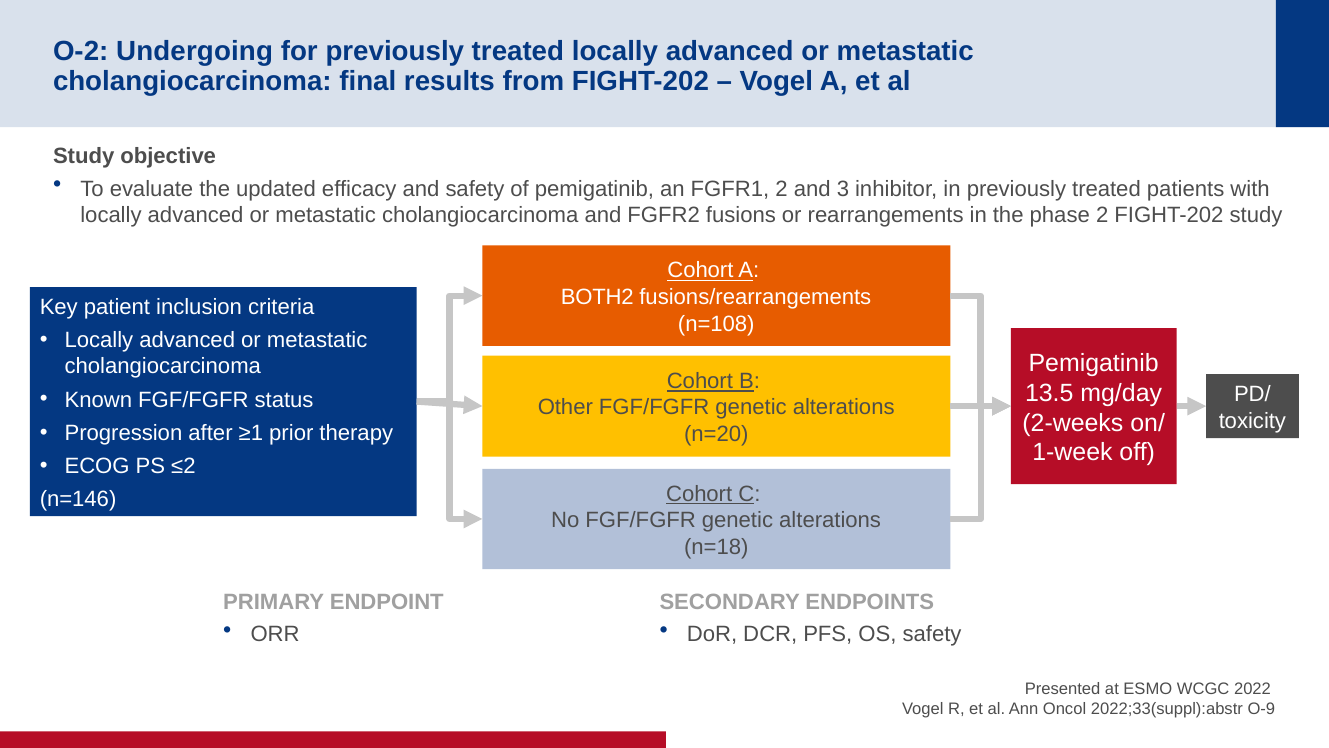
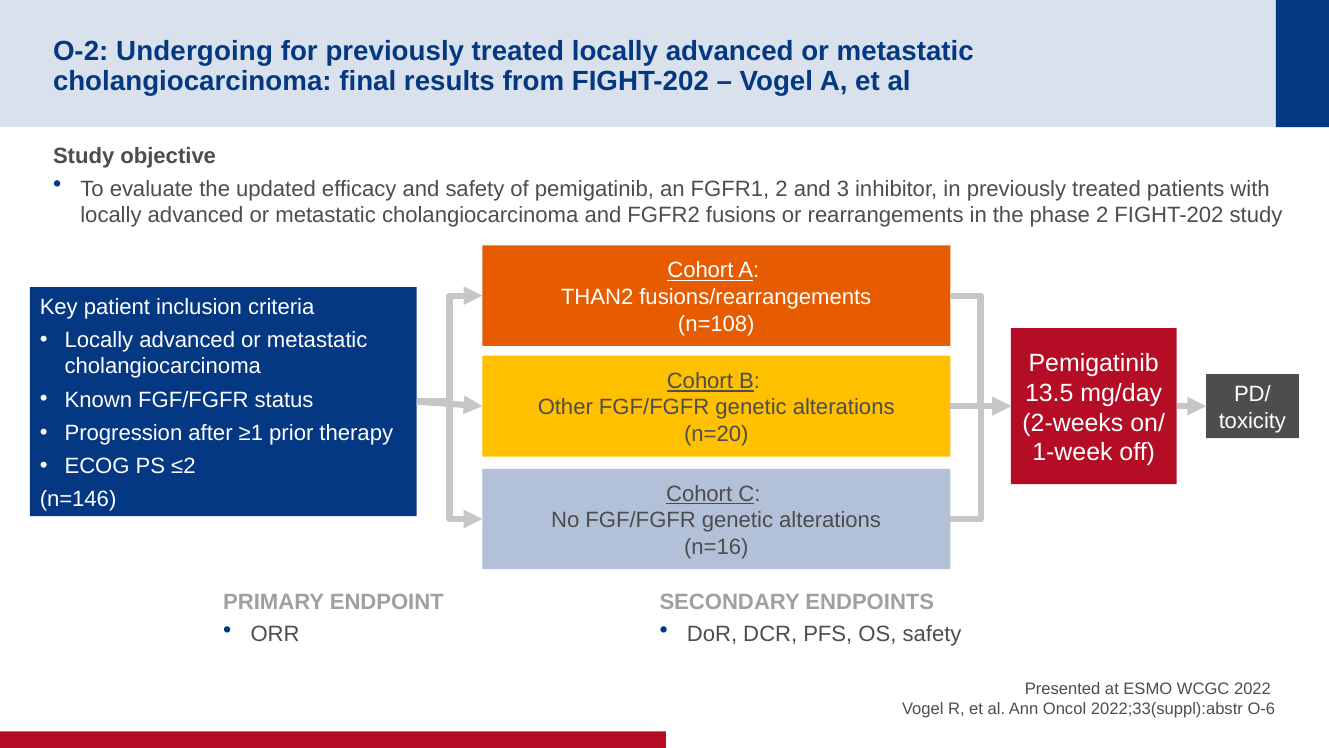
BOTH2: BOTH2 -> THAN2
n=18: n=18 -> n=16
O-9: O-9 -> O-6
